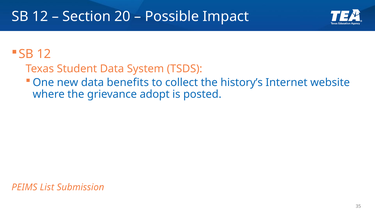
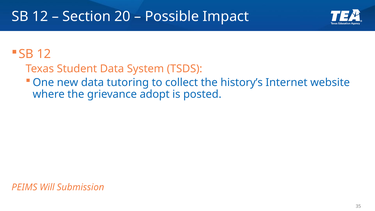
benefits: benefits -> tutoring
List: List -> Will
